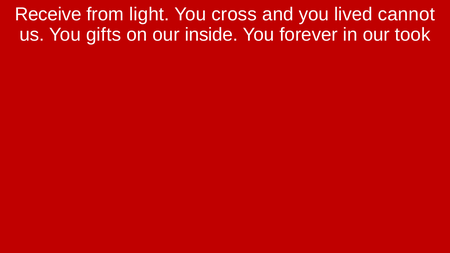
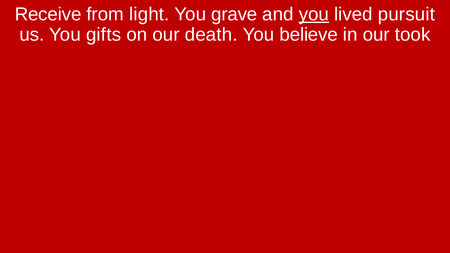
cross: cross -> grave
you at (314, 14) underline: none -> present
cannot: cannot -> pursuit
inside: inside -> death
forever: forever -> believe
